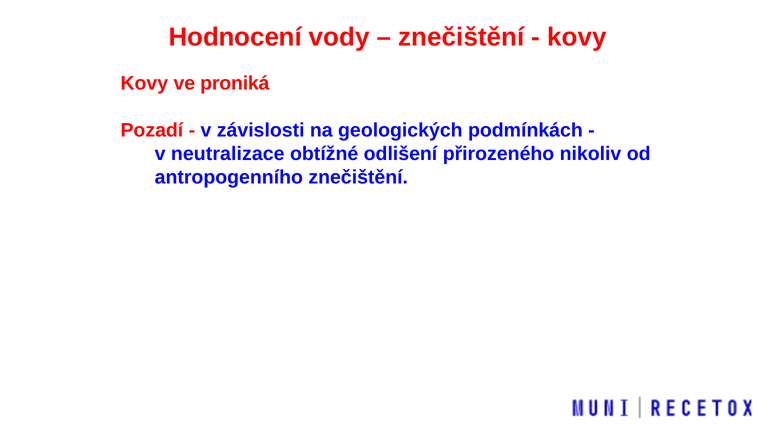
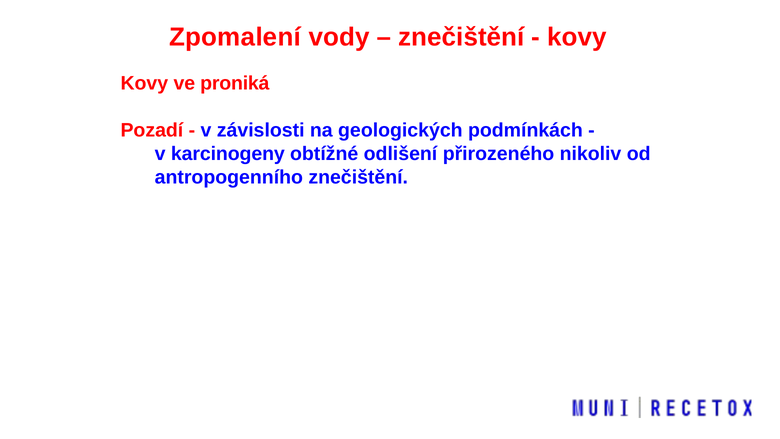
Hodnocení: Hodnocení -> Zpomalení
neutralizace: neutralizace -> karcinogeny
